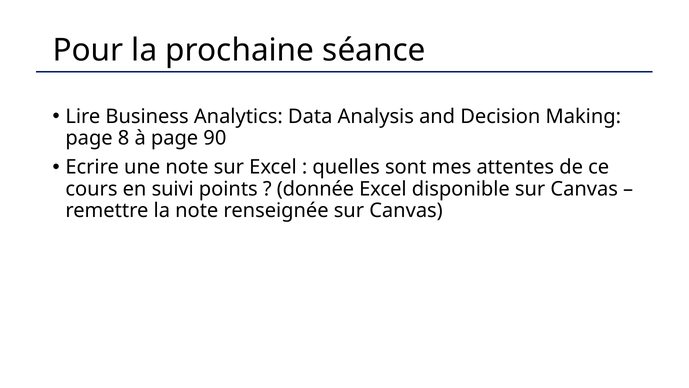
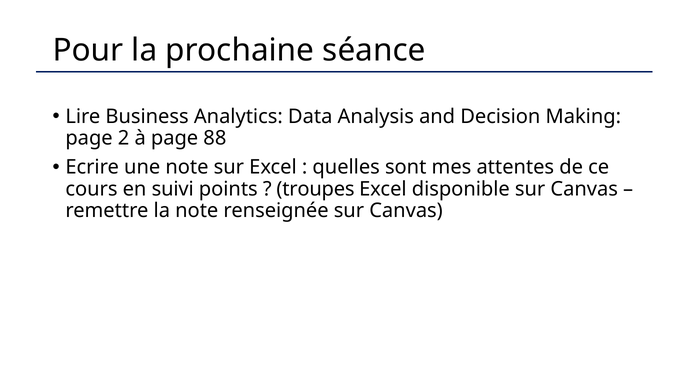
8: 8 -> 2
90: 90 -> 88
donnée: donnée -> troupes
